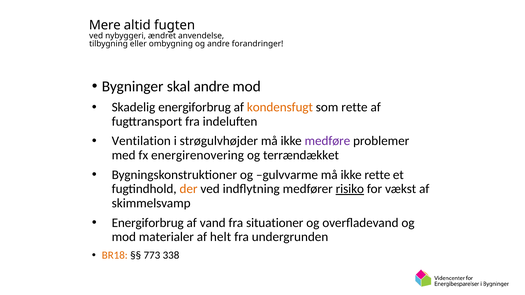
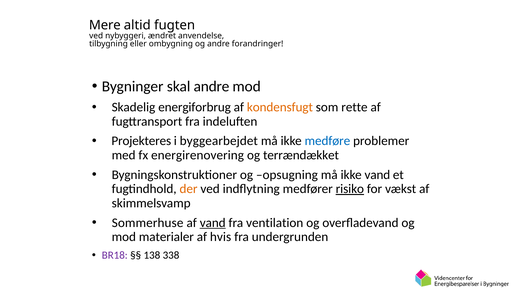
Ventilation: Ventilation -> Projekteres
strøgulvhøjder: strøgulvhøjder -> byggearbejdet
medføre colour: purple -> blue
gulvvarme: gulvvarme -> opsugning
ikke rette: rette -> vand
Energiforbrug at (148, 223): Energiforbrug -> Sommerhuse
vand at (213, 223) underline: none -> present
situationer: situationer -> ventilation
helt: helt -> hvis
BR18 colour: orange -> purple
773: 773 -> 138
